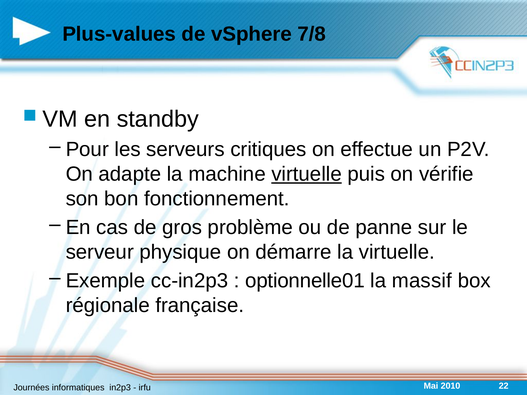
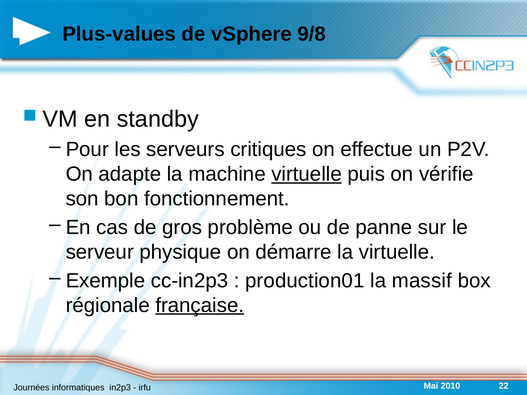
7/8: 7/8 -> 9/8
optionnelle01: optionnelle01 -> production01
française underline: none -> present
